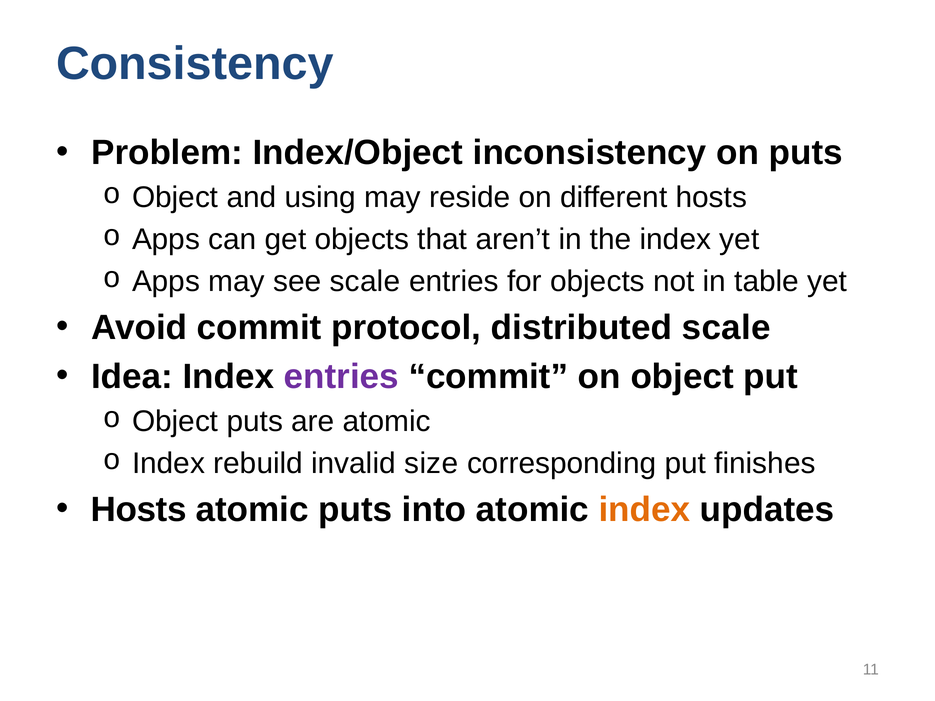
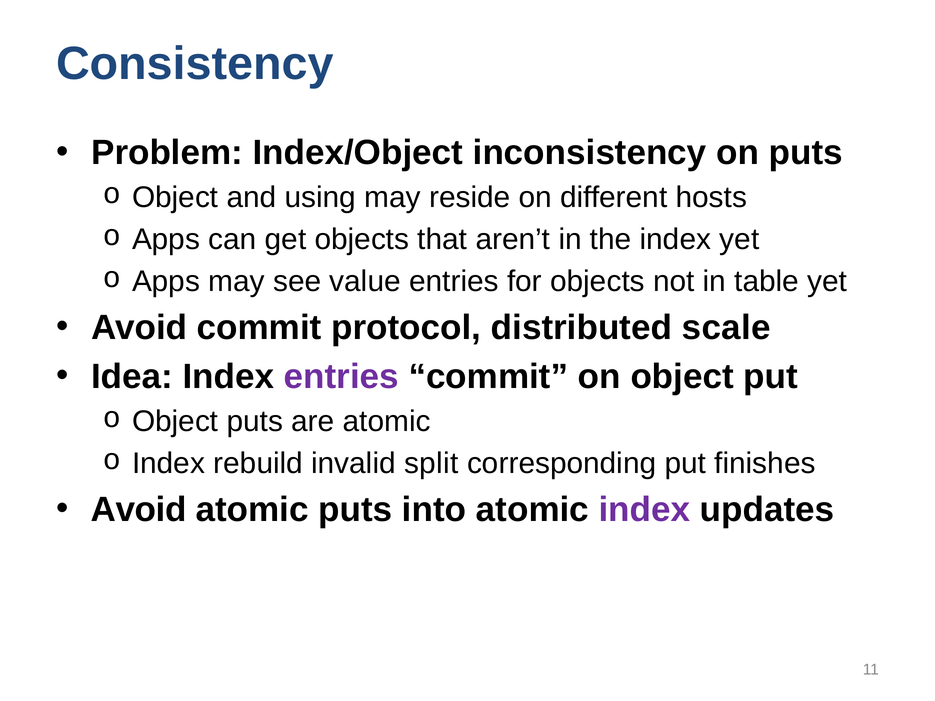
see scale: scale -> value
size: size -> split
Hosts at (139, 510): Hosts -> Avoid
index at (644, 510) colour: orange -> purple
